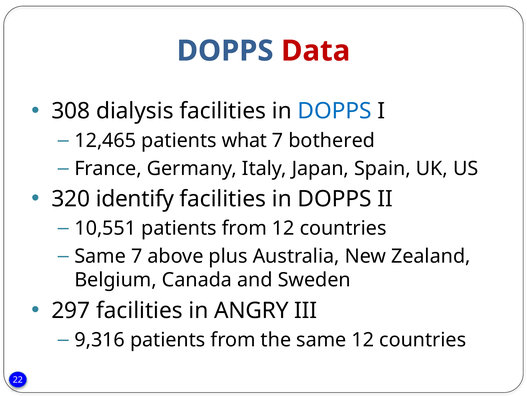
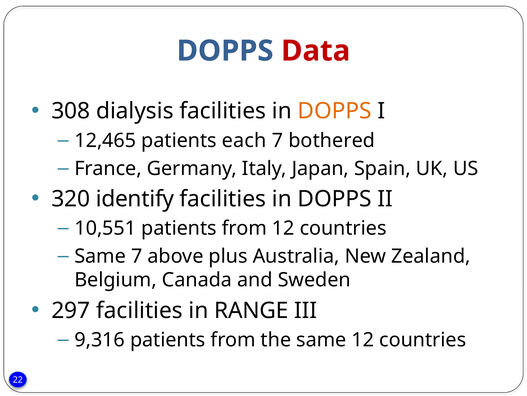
DOPPS at (335, 111) colour: blue -> orange
what: what -> each
ANGRY: ANGRY -> RANGE
